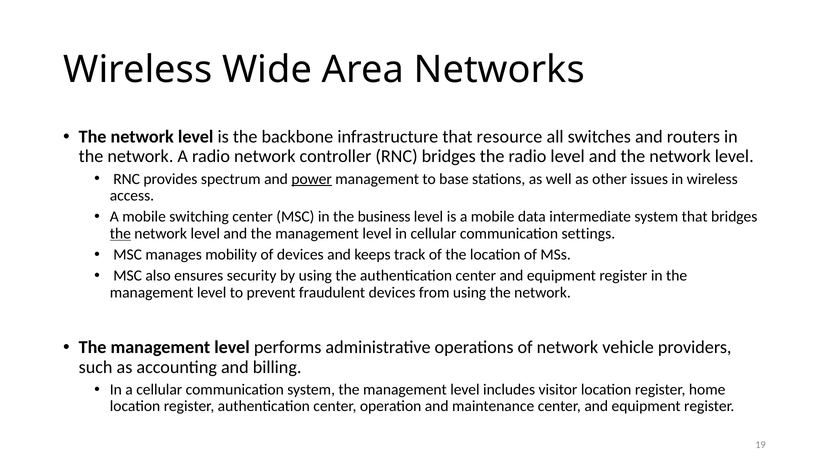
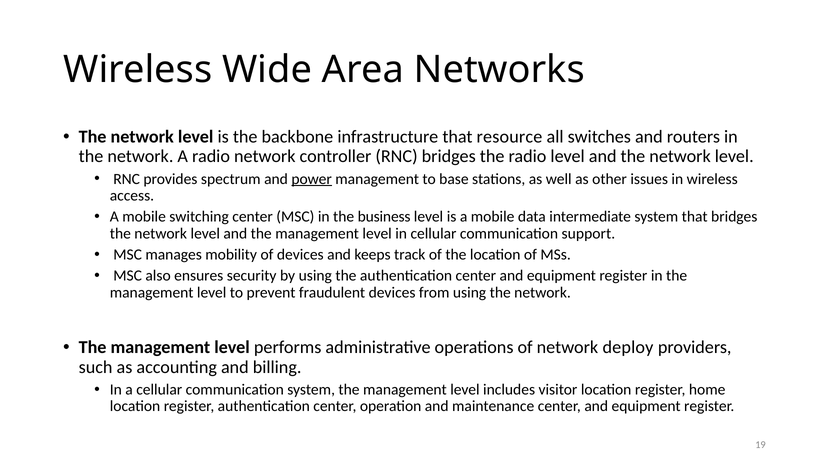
the at (120, 234) underline: present -> none
settings: settings -> support
vehicle: vehicle -> deploy
